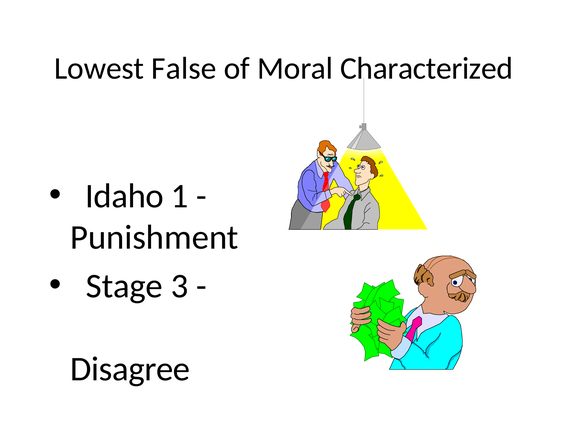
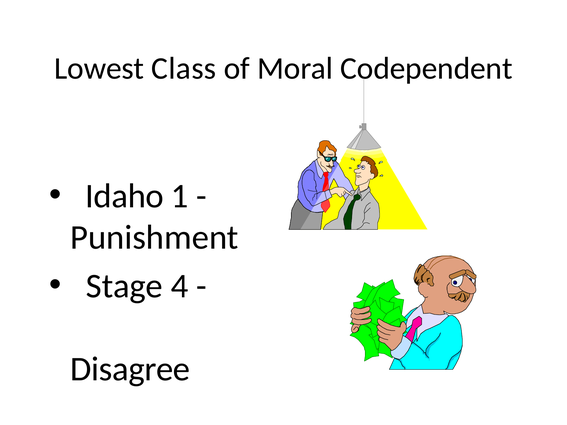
False: False -> Class
Characterized: Characterized -> Codependent
3: 3 -> 4
